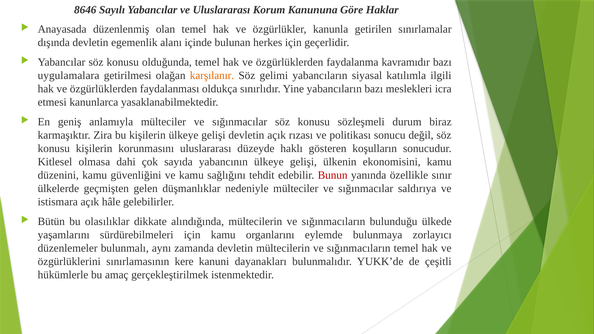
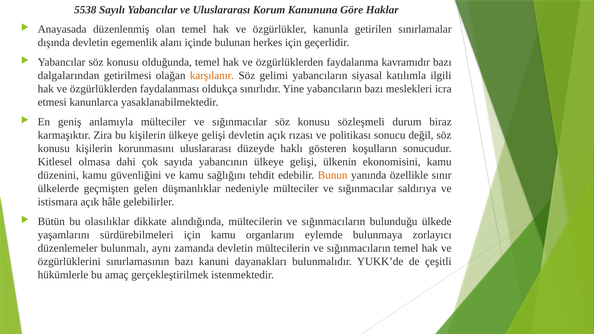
8646: 8646 -> 5538
uygulamalara: uygulamalara -> dalgalarından
Bunun colour: red -> orange
sınırlamasının kere: kere -> bazı
